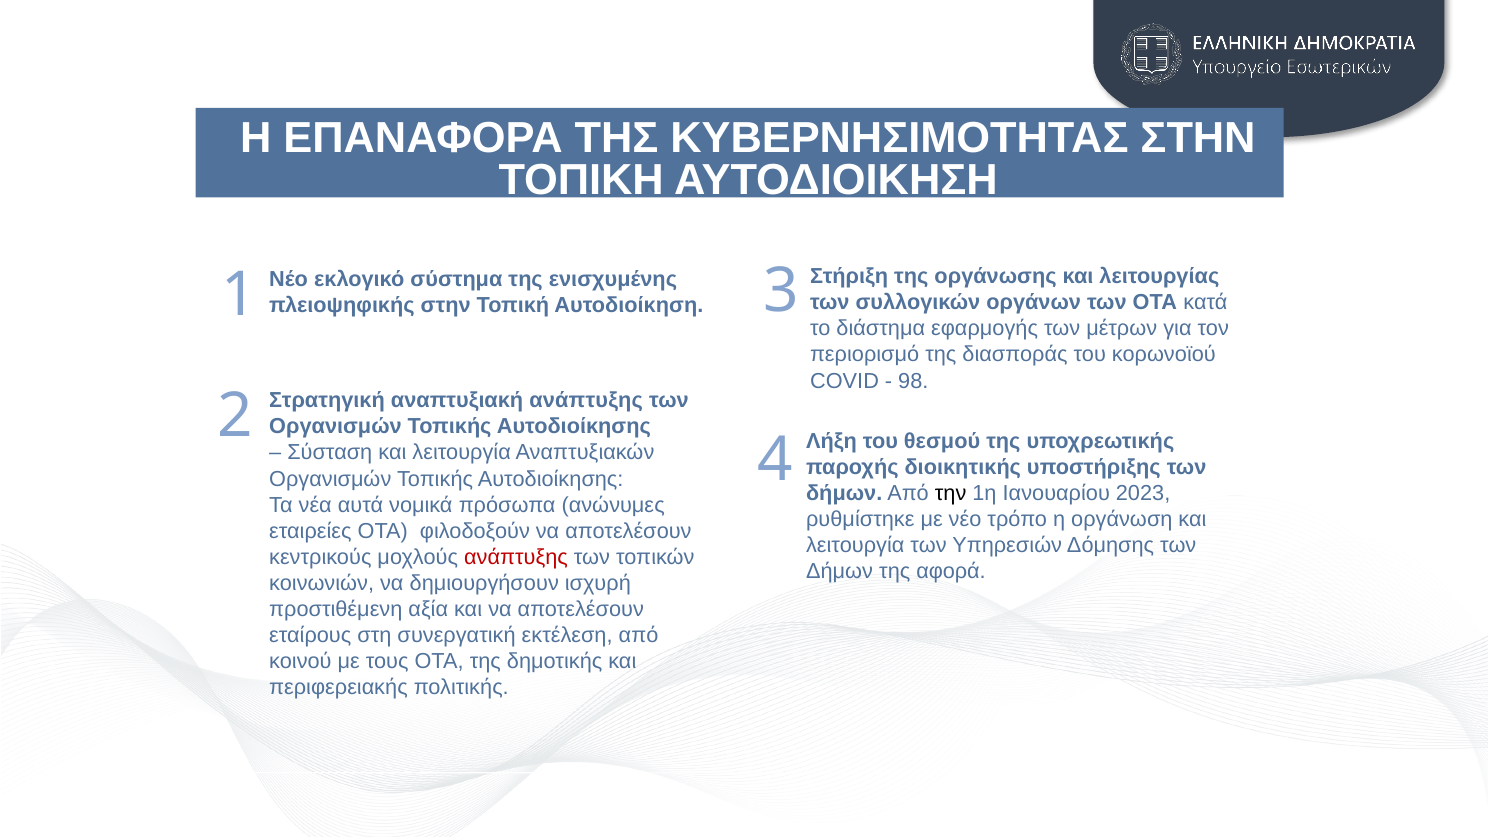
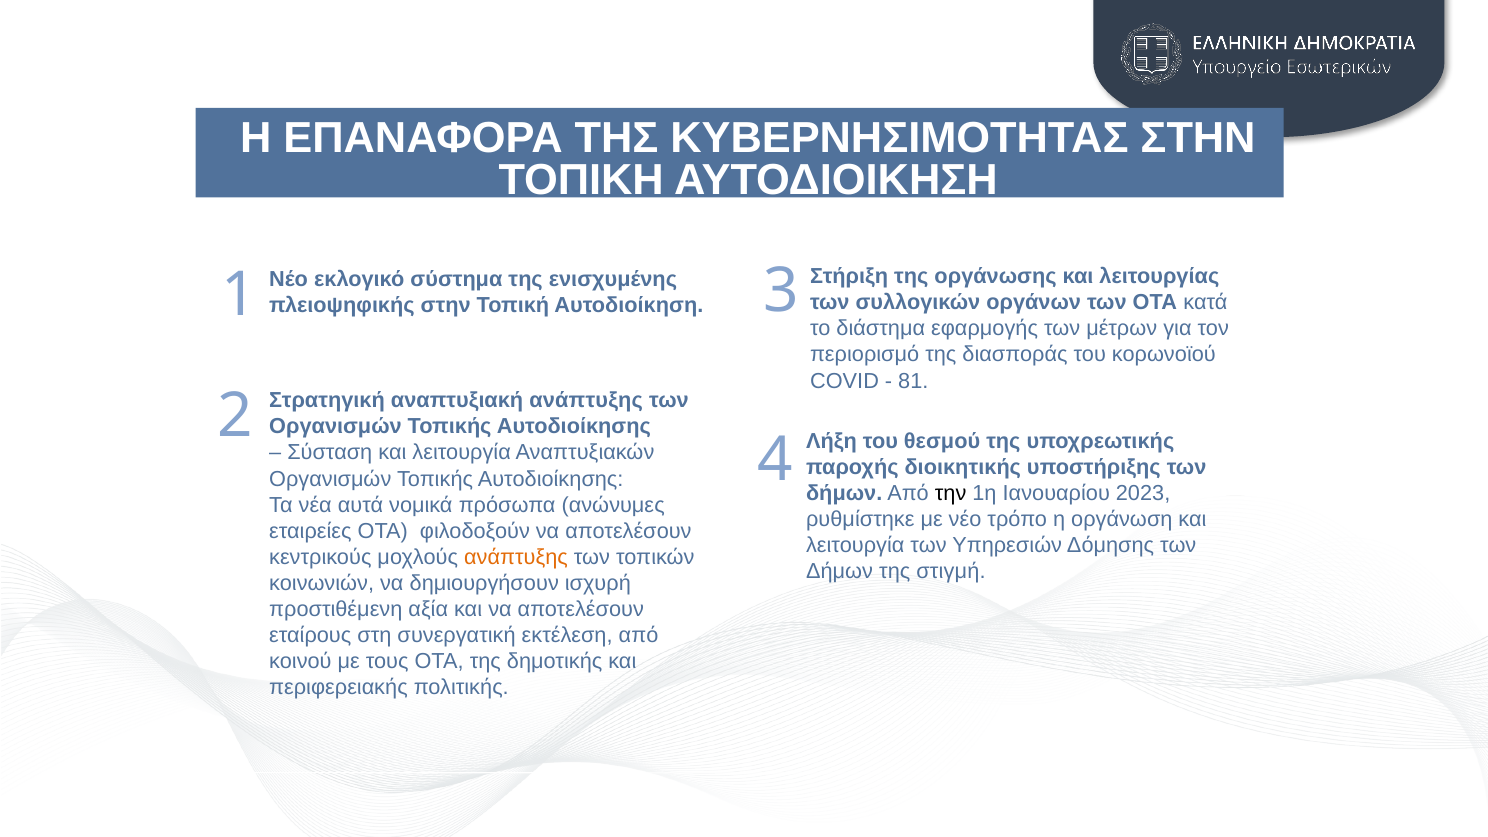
98: 98 -> 81
ανάπτυξης at (516, 557) colour: red -> orange
αφορά: αφορά -> στιγμή
